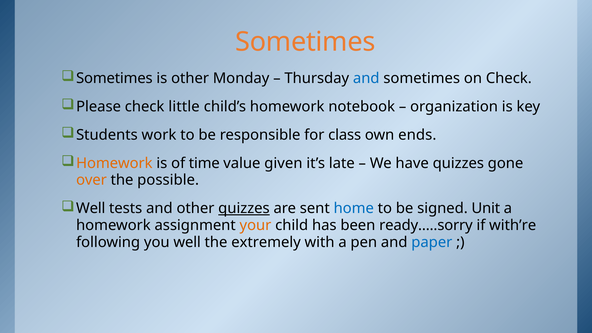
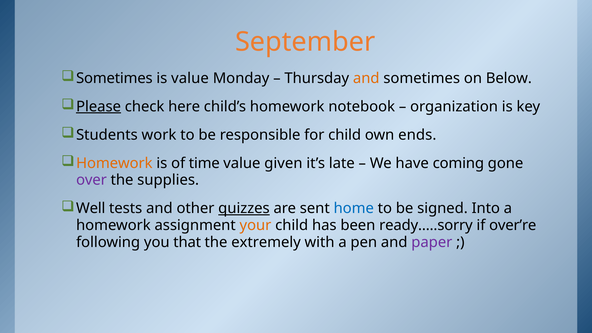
Sometimes at (305, 42): Sometimes -> September
is other: other -> value
and at (366, 78) colour: blue -> orange
on Check: Check -> Below
Please underline: none -> present
little: little -> here
for class: class -> child
have quizzes: quizzes -> coming
over colour: orange -> purple
possible: possible -> supplies
Unit: Unit -> Into
with’re: with’re -> over’re
you well: well -> that
paper colour: blue -> purple
